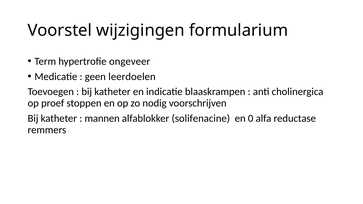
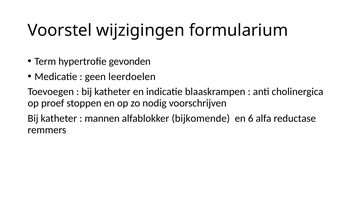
ongeveer: ongeveer -> gevonden
solifenacine: solifenacine -> bijkomende
0: 0 -> 6
